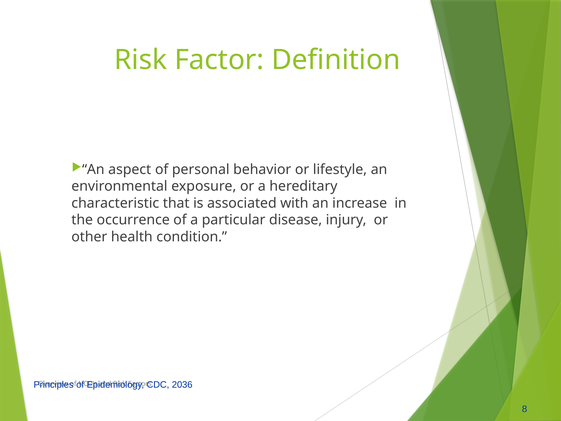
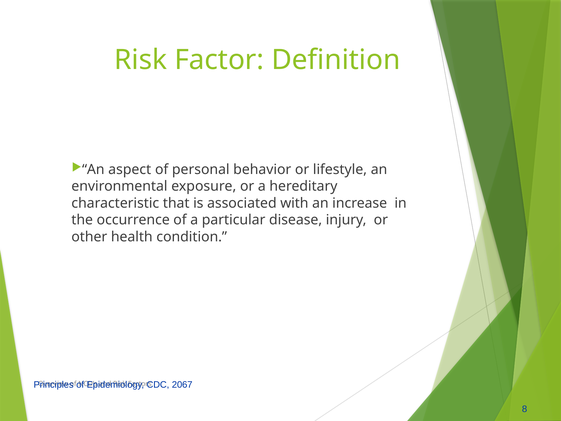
2036: 2036 -> 2067
